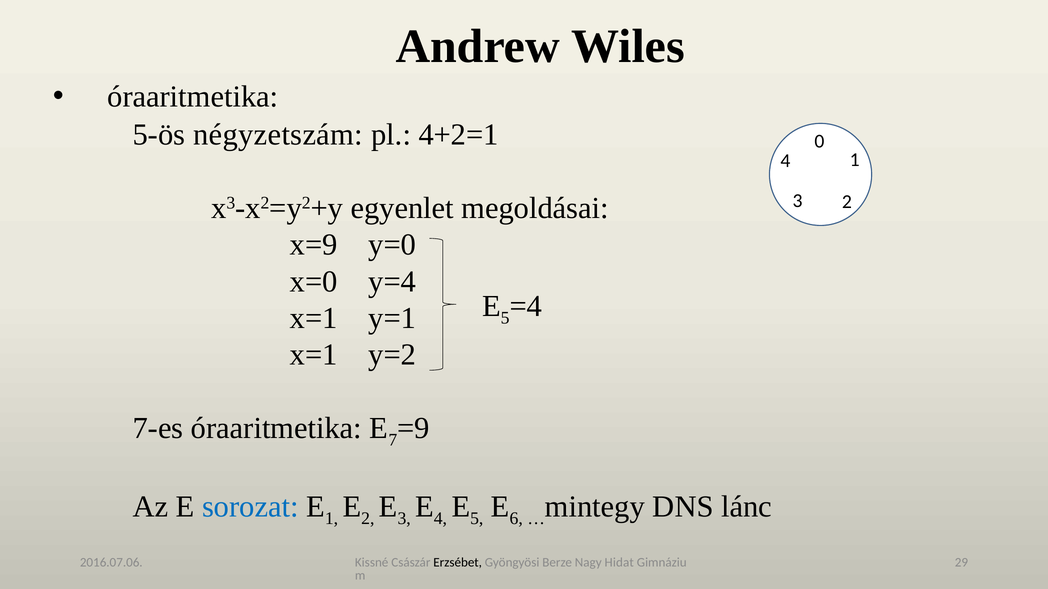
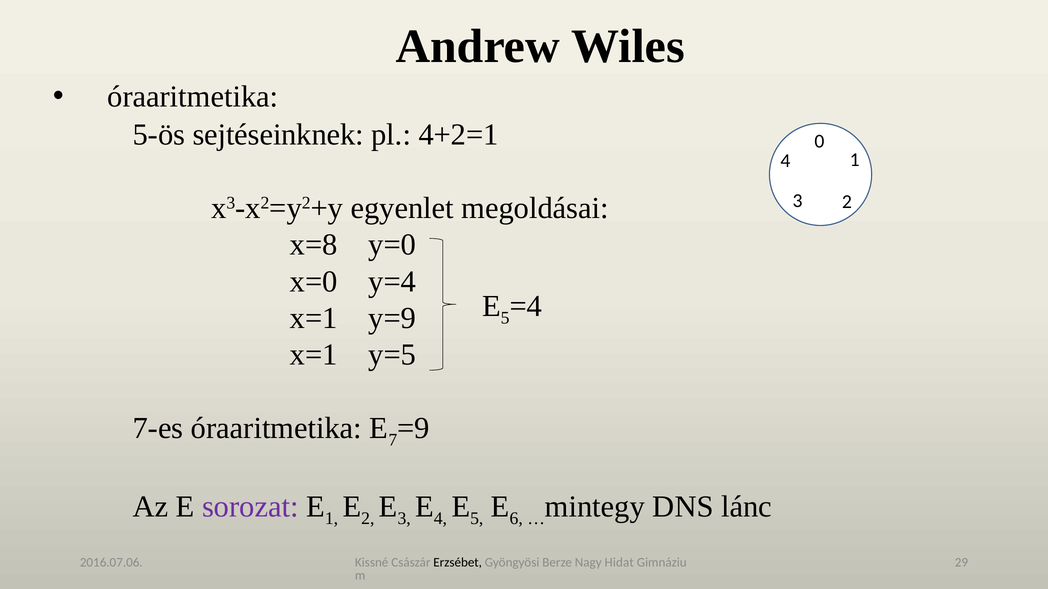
négyzetszám: négyzetszám -> sejtéseinknek
x=9: x=9 -> x=8
y=1: y=1 -> y=9
y=2: y=2 -> y=5
sorozat colour: blue -> purple
